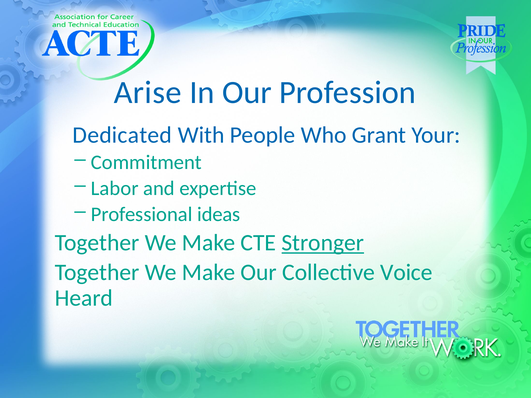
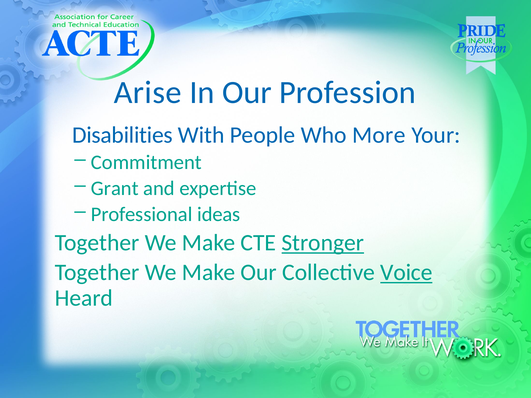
Dedicated: Dedicated -> Disabilities
Grant: Grant -> More
Labor: Labor -> Grant
Voice underline: none -> present
